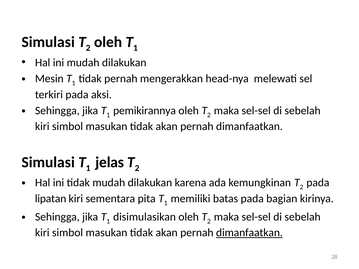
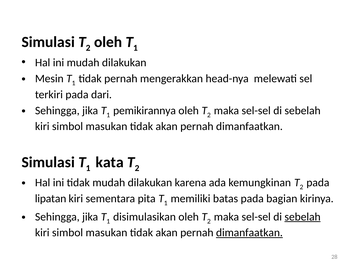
aksi: aksi -> dari
jelas: jelas -> kata
sebelah at (303, 217) underline: none -> present
